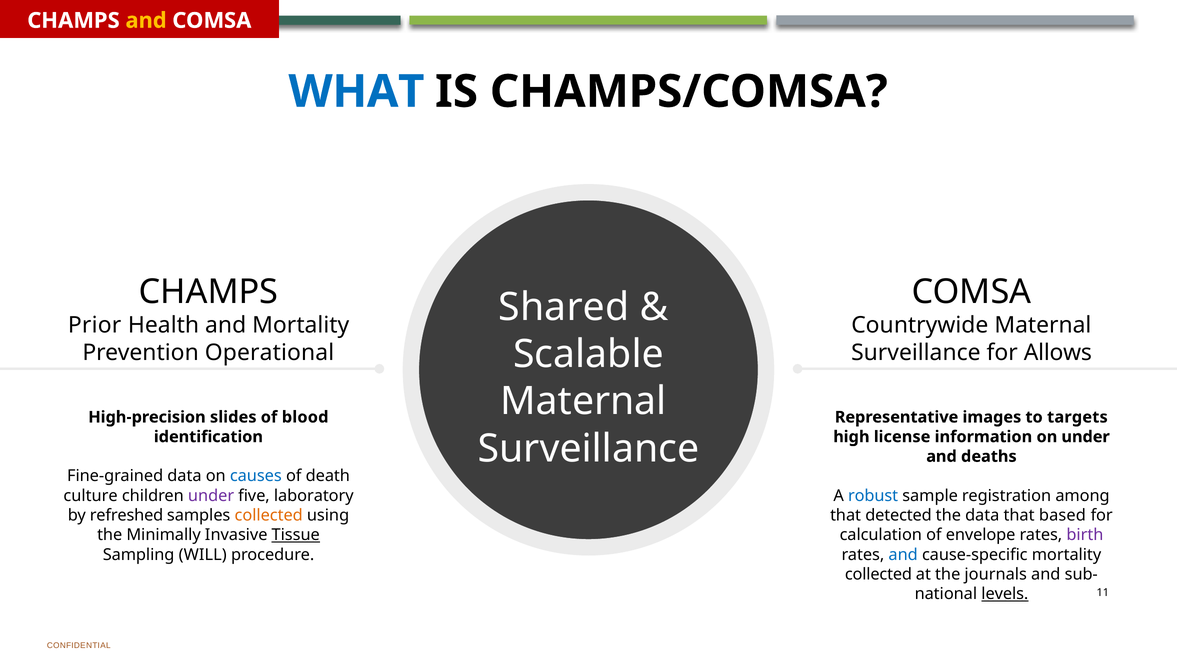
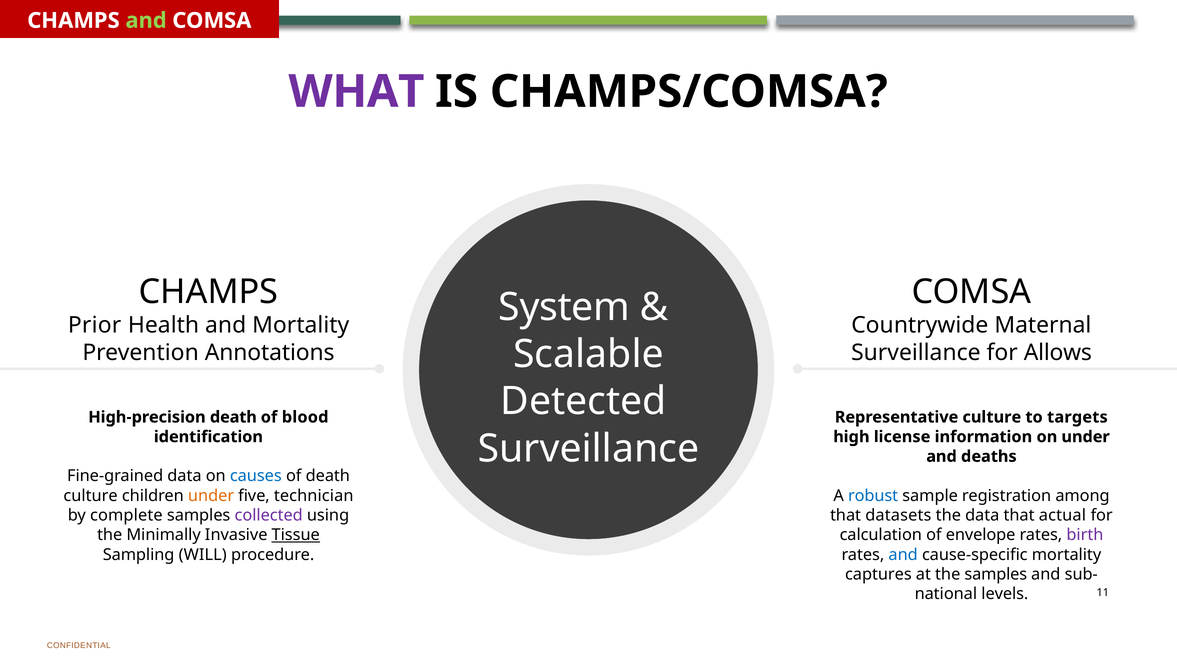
and at (146, 21) colour: yellow -> light green
WHAT colour: blue -> purple
Shared: Shared -> System
Operational: Operational -> Annotations
Maternal at (583, 402): Maternal -> Detected
High-precision slides: slides -> death
Representative images: images -> culture
under at (211, 496) colour: purple -> orange
laboratory: laboratory -> technician
refreshed: refreshed -> complete
collected at (269, 515) colour: orange -> purple
detected: detected -> datasets
based: based -> actual
collected at (878, 574): collected -> captures
the journals: journals -> samples
levels underline: present -> none
